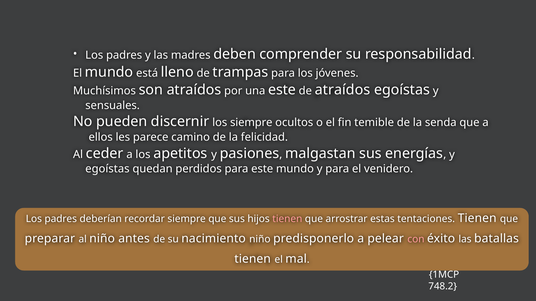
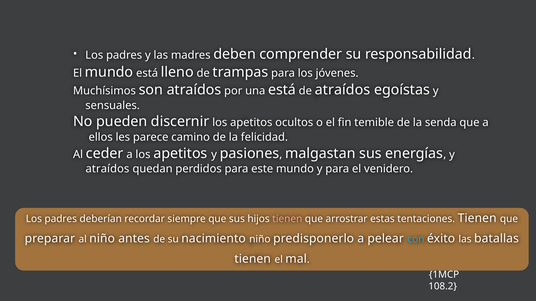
una este: este -> está
discernir los siempre: siempre -> apetitos
egoístas at (107, 169): egoístas -> atraídos
con colour: pink -> light blue
748.2: 748.2 -> 108.2
